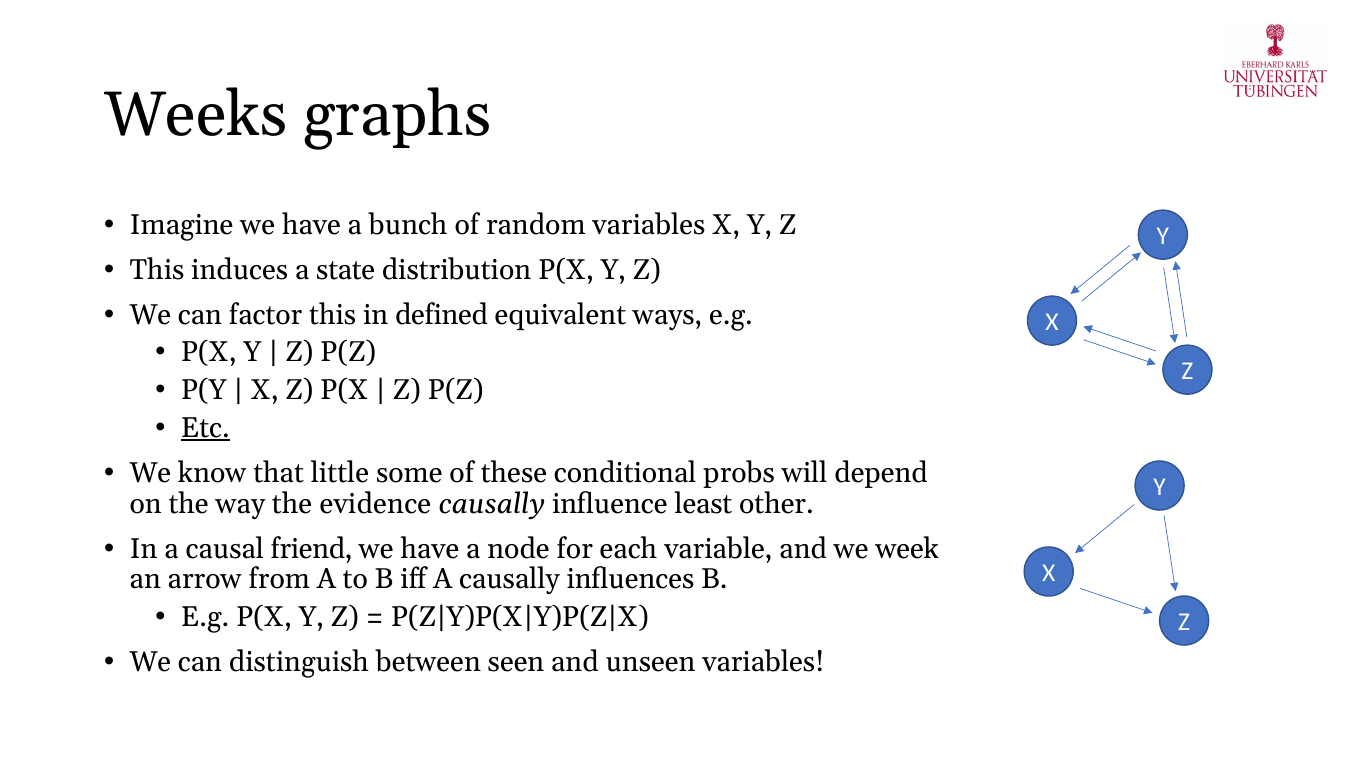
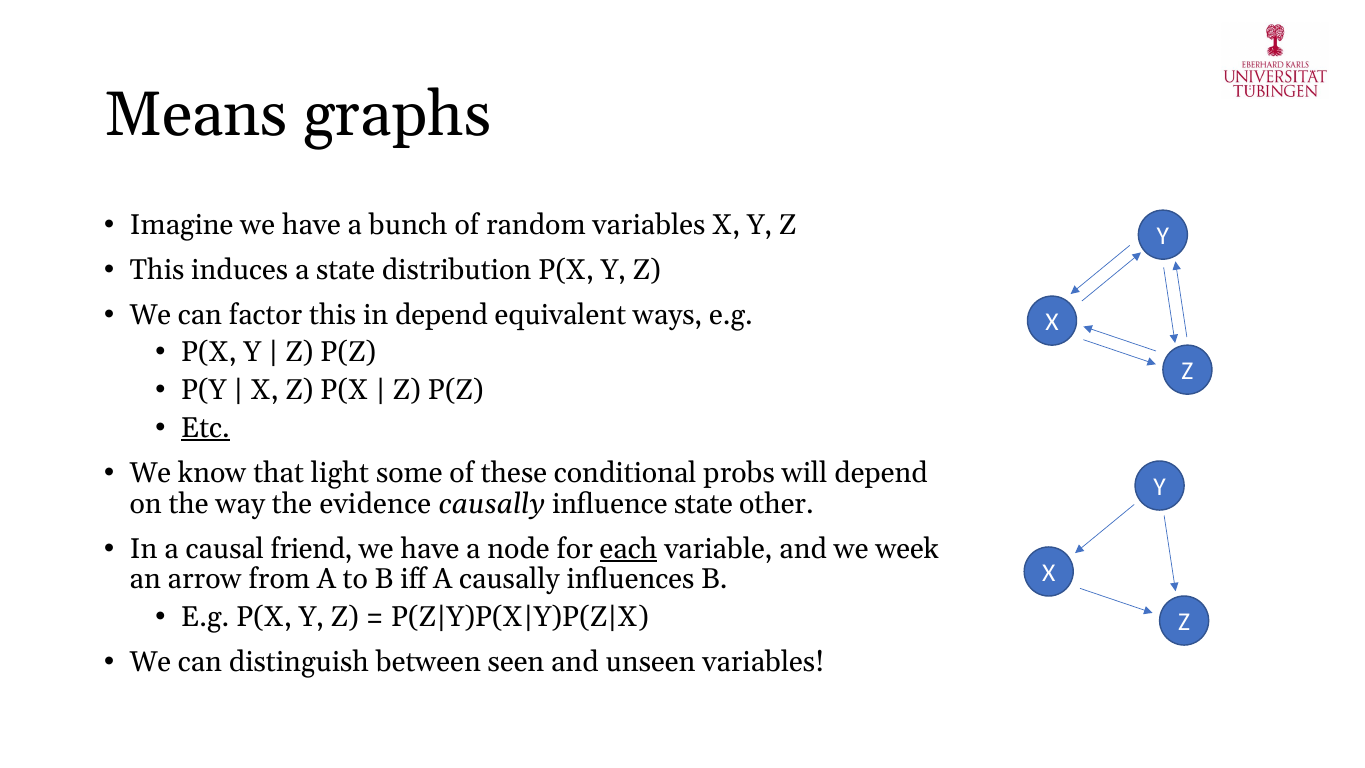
Weeks: Weeks -> Means
in defined: defined -> depend
little: little -> light
influence least: least -> state
each underline: none -> present
